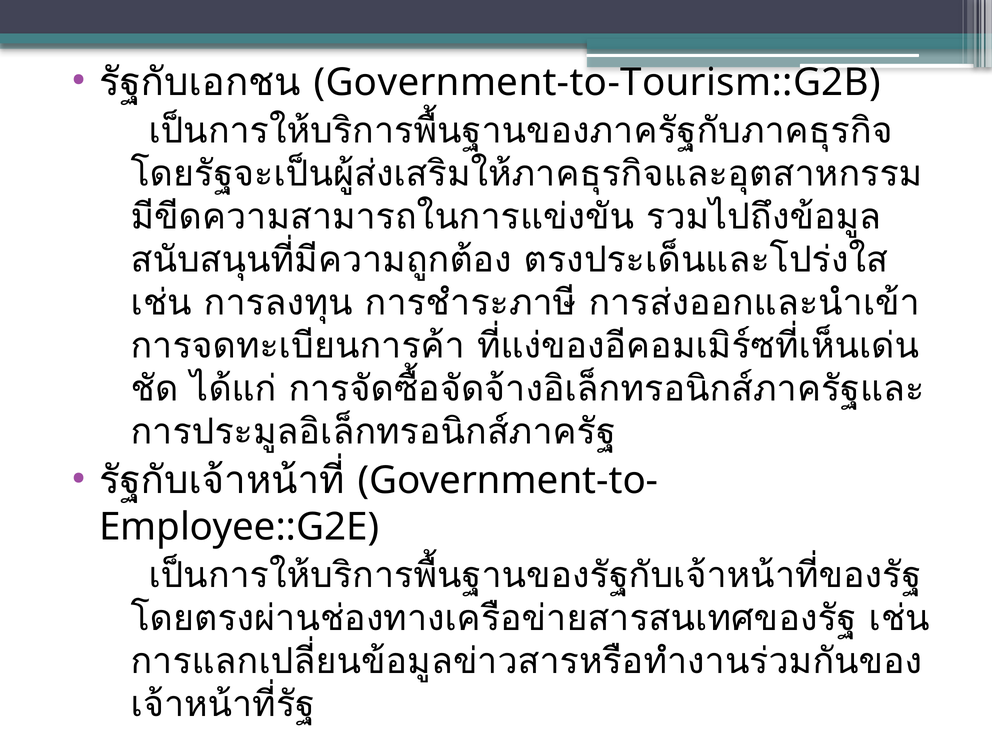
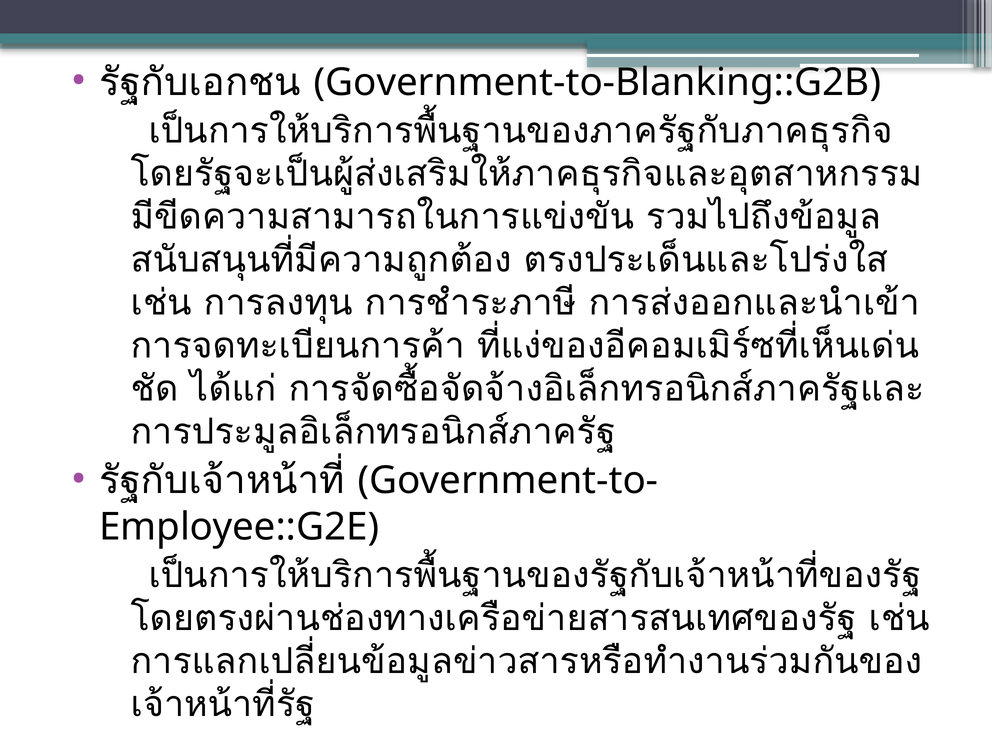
Government-to-Tourism::G2B: Government-to-Tourism::G2B -> Government-to-Blanking::G2B
